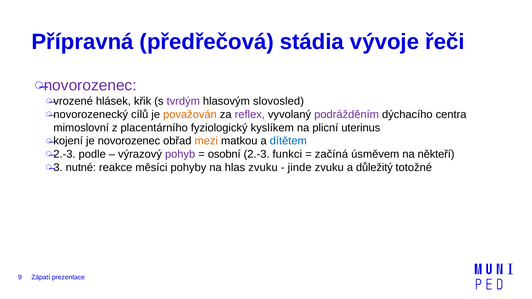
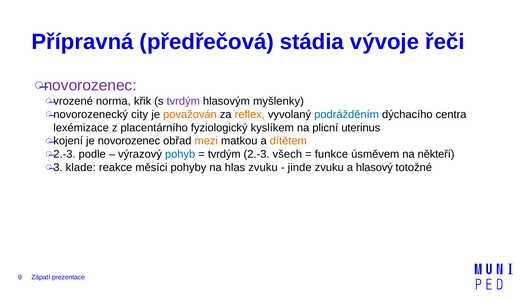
hlásek: hlásek -> norma
slovosled: slovosled -> myšlenky
cílů: cílů -> city
reflex colour: purple -> orange
podrážděním colour: purple -> blue
mimoslovní: mimoslovní -> lexémizace
dítětem colour: blue -> orange
pohyb colour: purple -> blue
osobní at (224, 154): osobní -> tvrdým
funkci: funkci -> všech
začíná: začíná -> funkce
nutné: nutné -> klade
důležitý: důležitý -> hlasový
